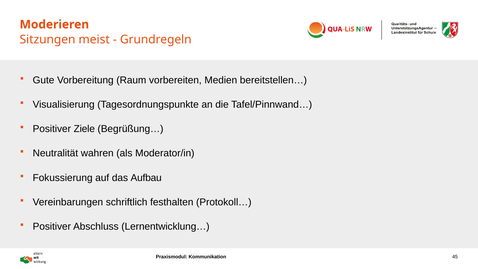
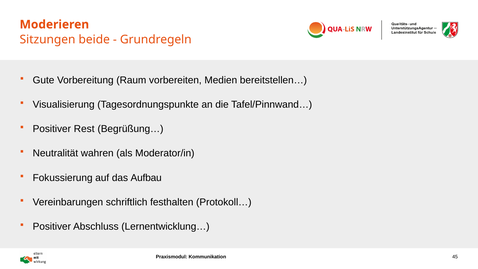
meist: meist -> beide
Ziele: Ziele -> Rest
